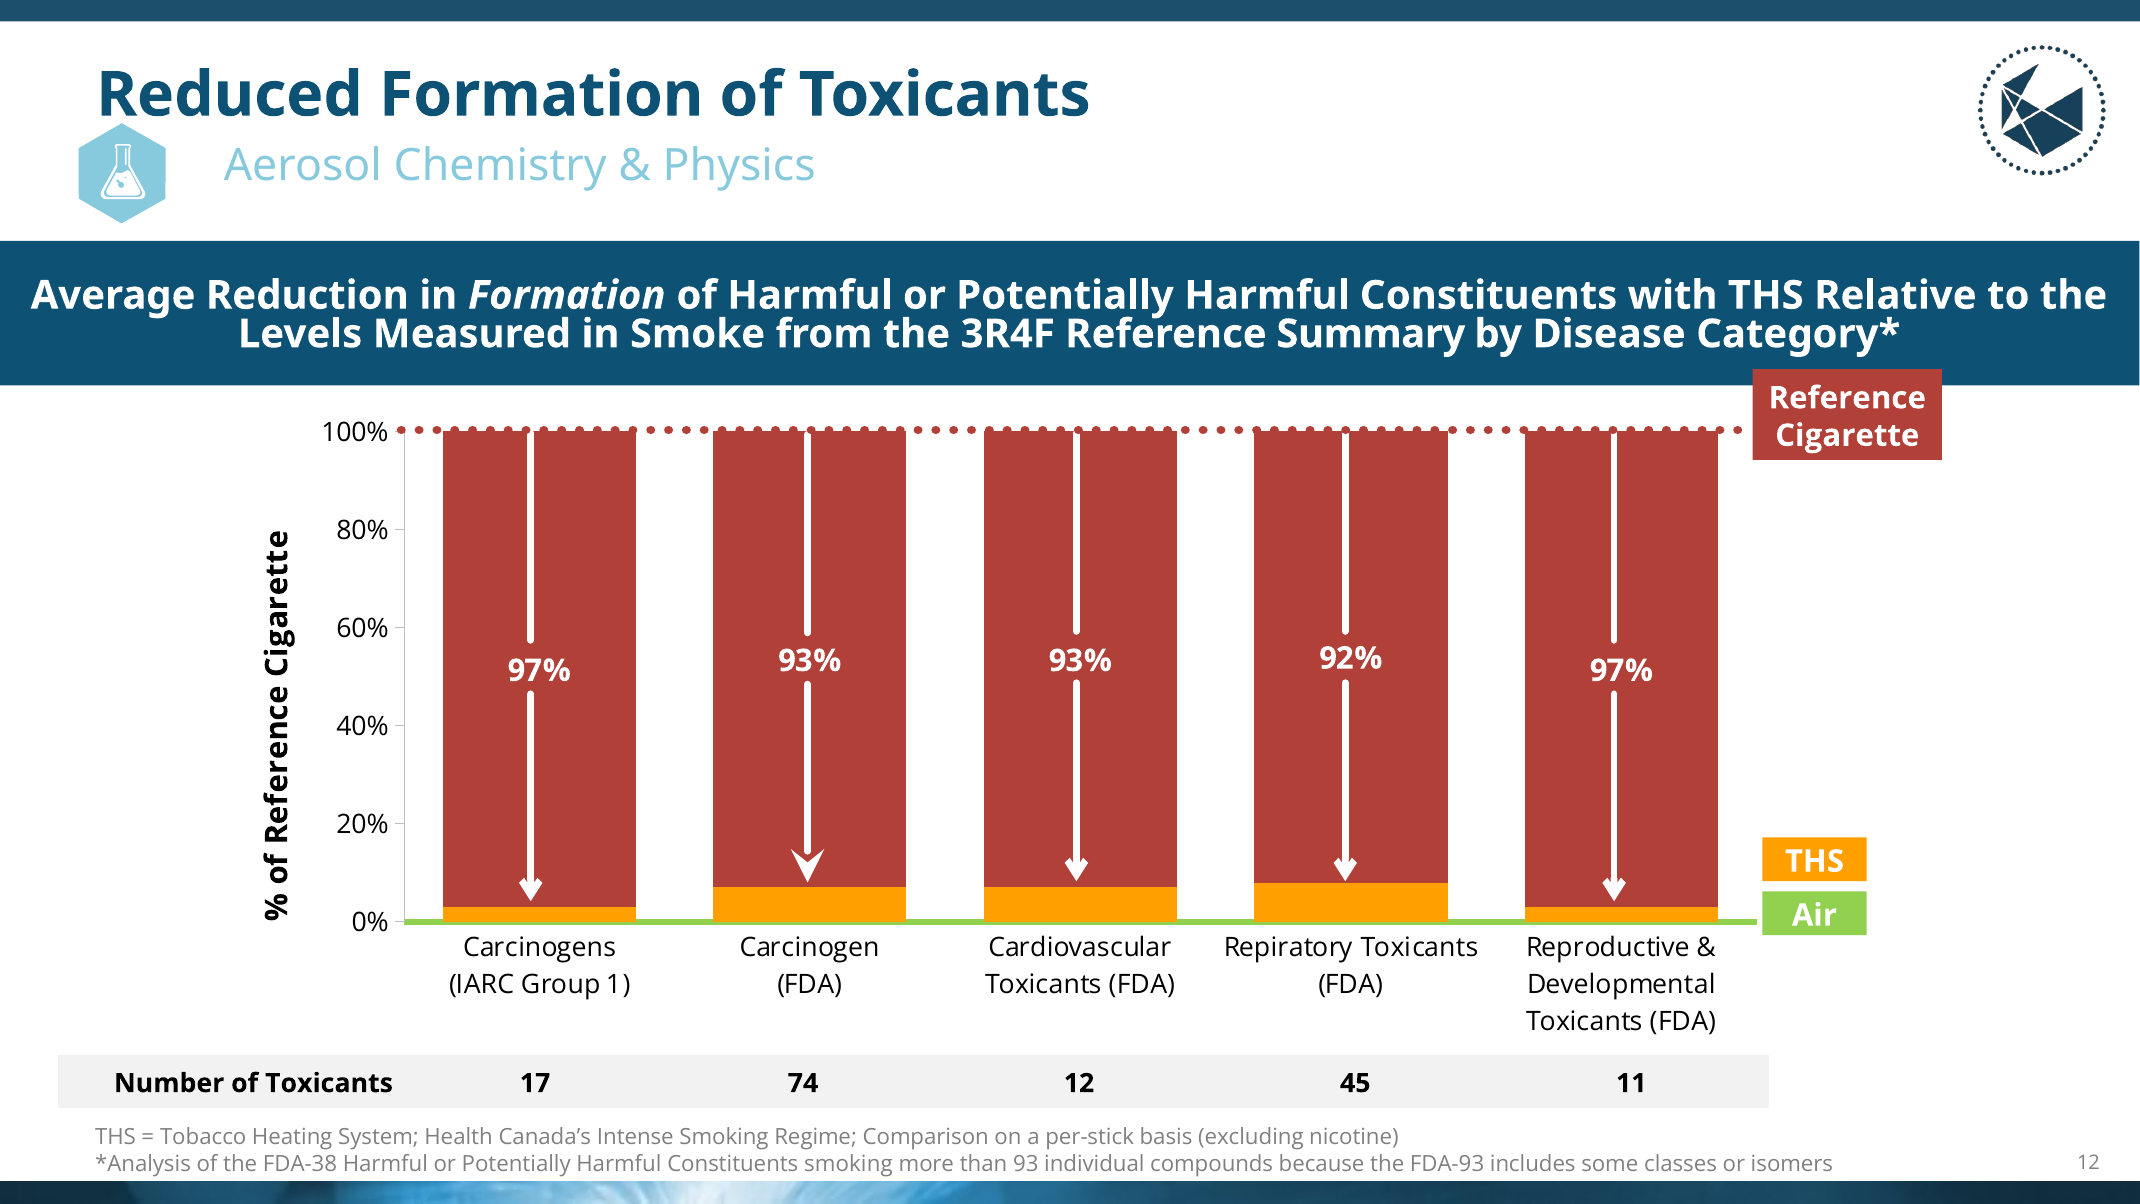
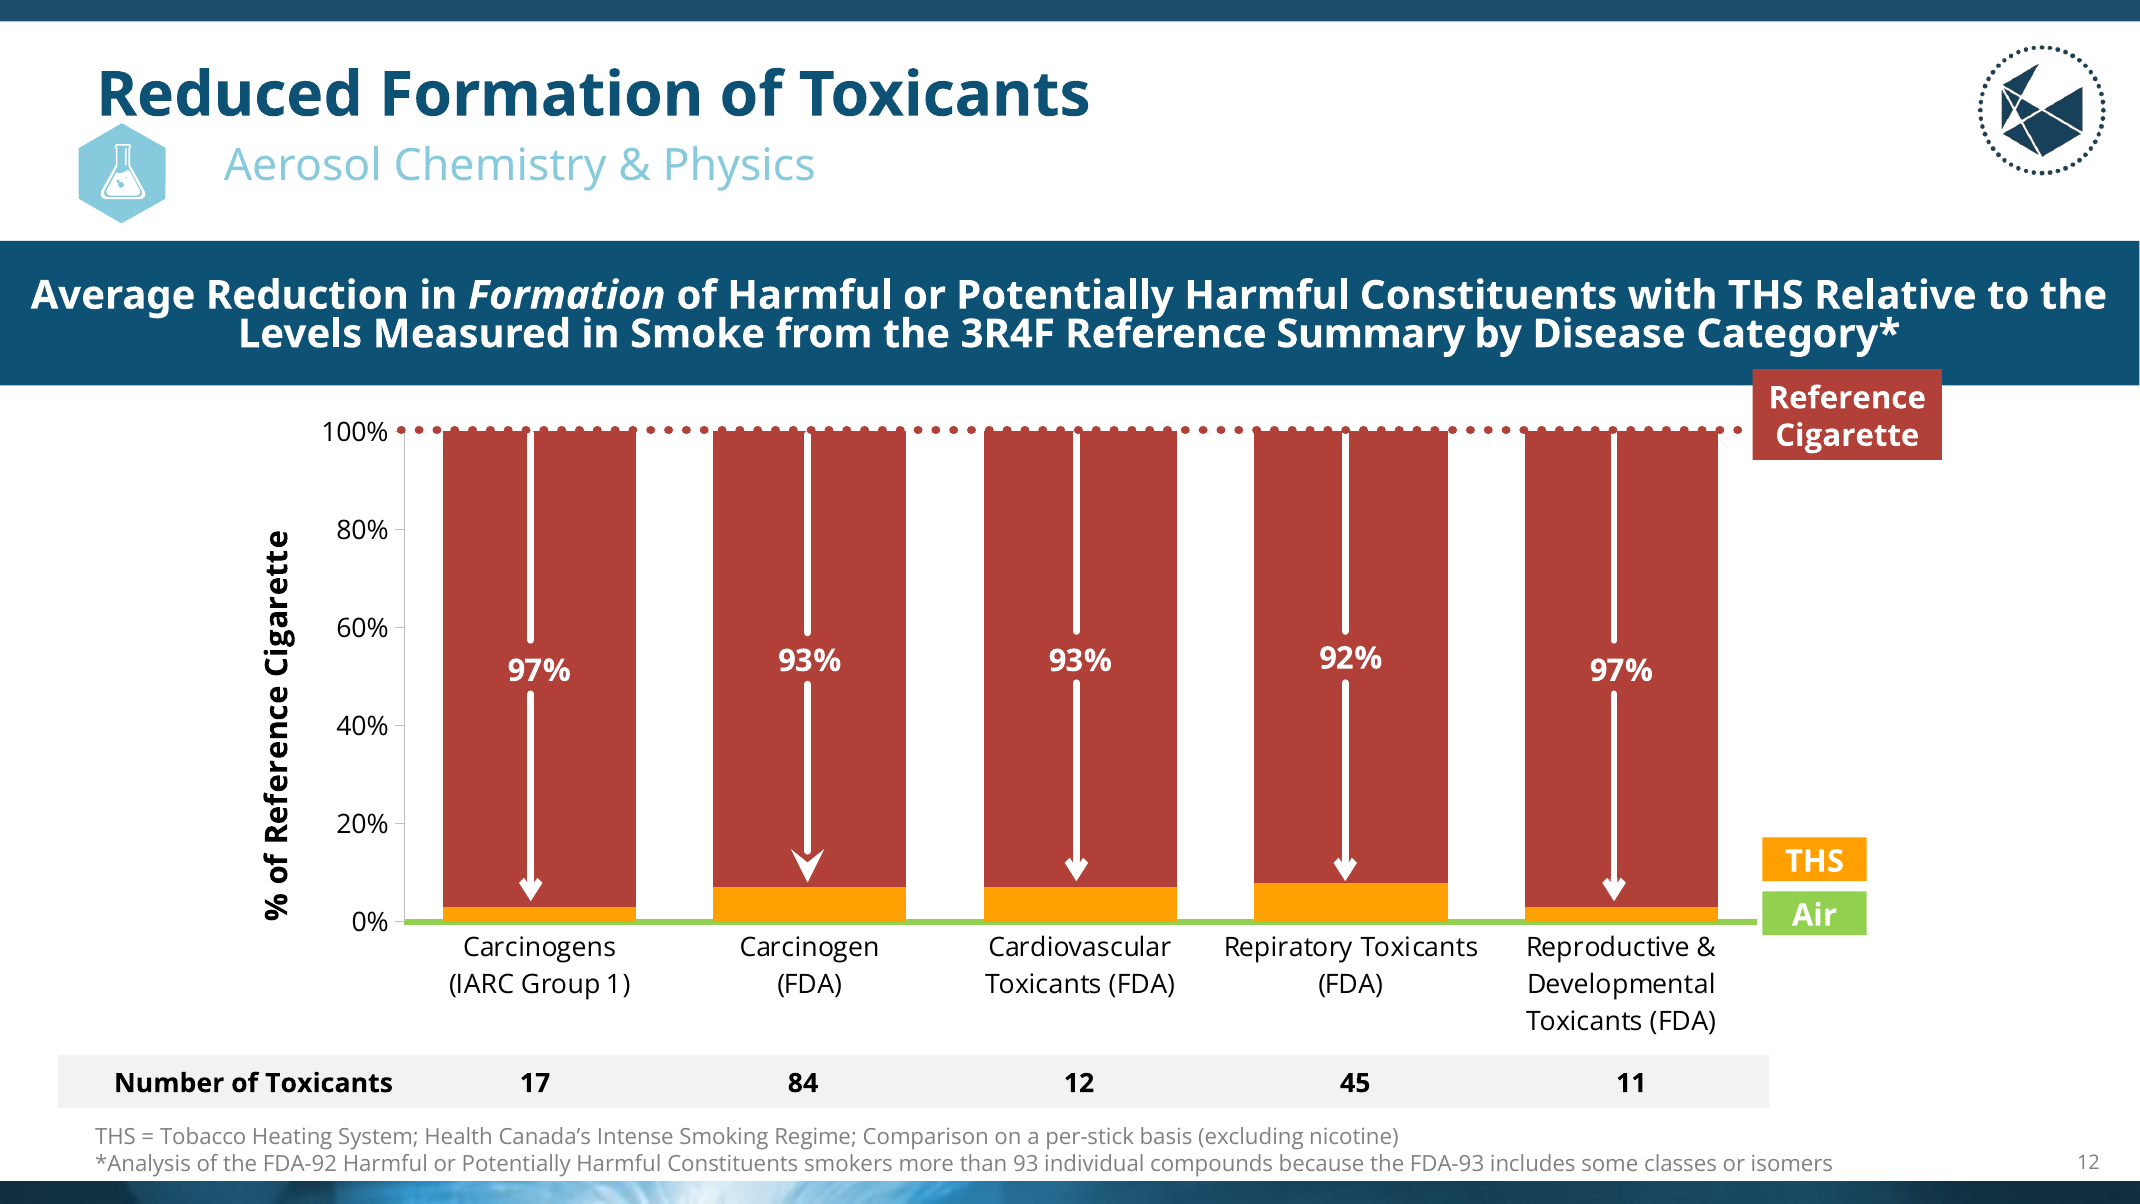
74: 74 -> 84
FDA-38: FDA-38 -> FDA-92
Constituents smoking: smoking -> smokers
